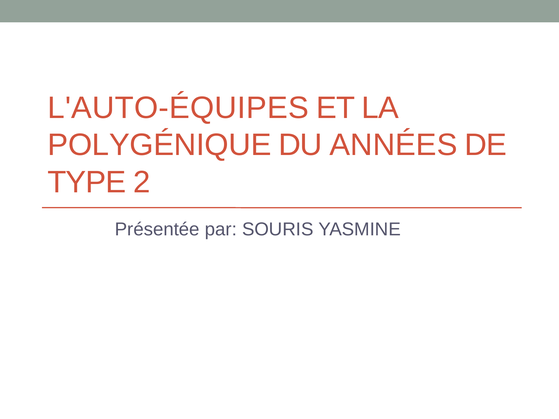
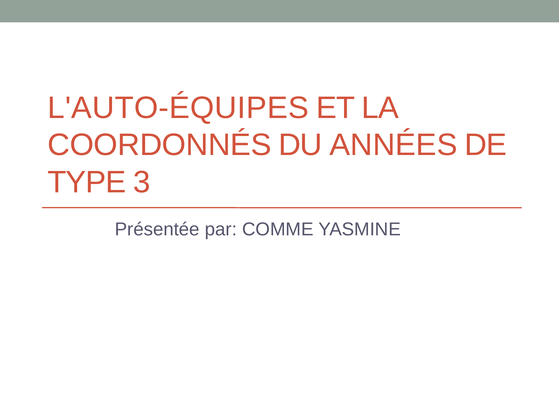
POLYGÉNIQUE: POLYGÉNIQUE -> COORDONNÉS
2: 2 -> 3
SOURIS: SOURIS -> COMME
